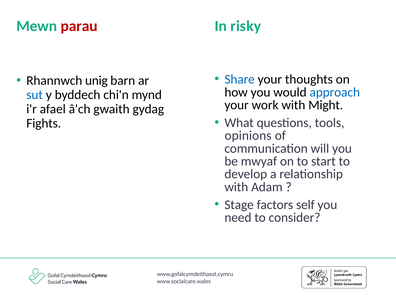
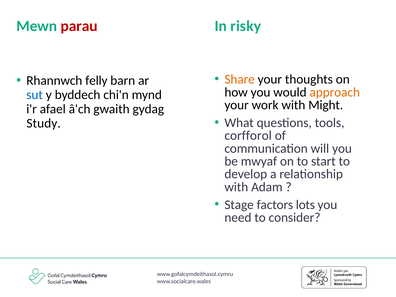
Share colour: blue -> orange
unig: unig -> felly
approach colour: blue -> orange
Fights: Fights -> Study
opinions: opinions -> corfforol
self: self -> lots
